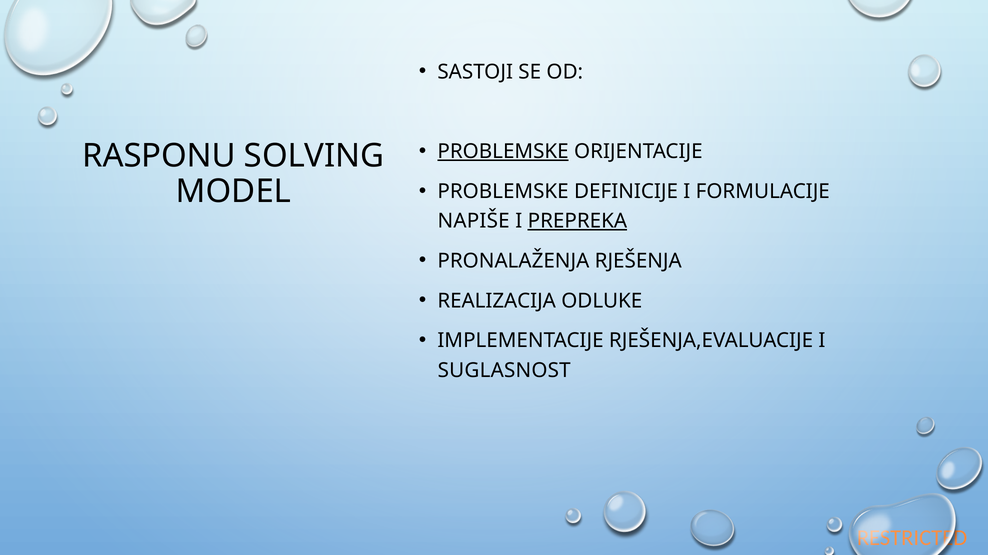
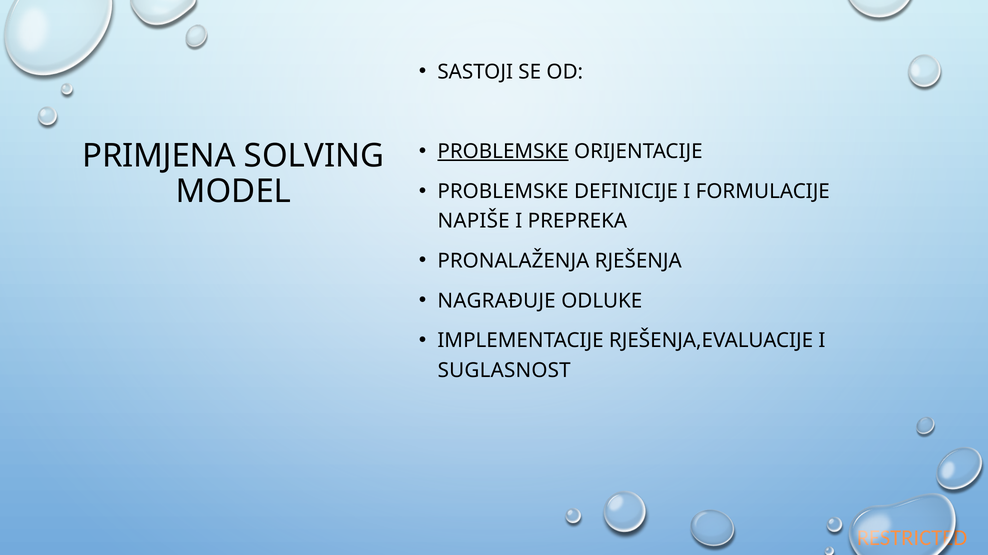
RASPONU: RASPONU -> PRIMJENA
PREPREKA underline: present -> none
REALIZACIJA: REALIZACIJA -> NAGRAĐUJE
